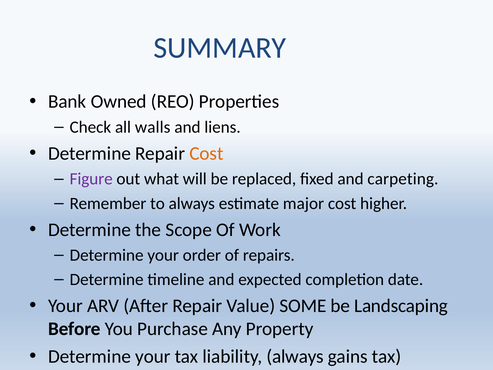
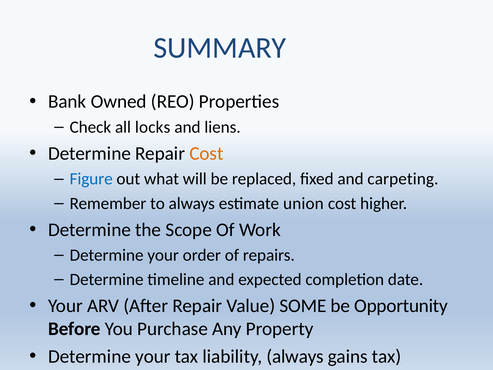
walls: walls -> locks
Figure colour: purple -> blue
major: major -> union
Landscaping: Landscaping -> Opportunity
